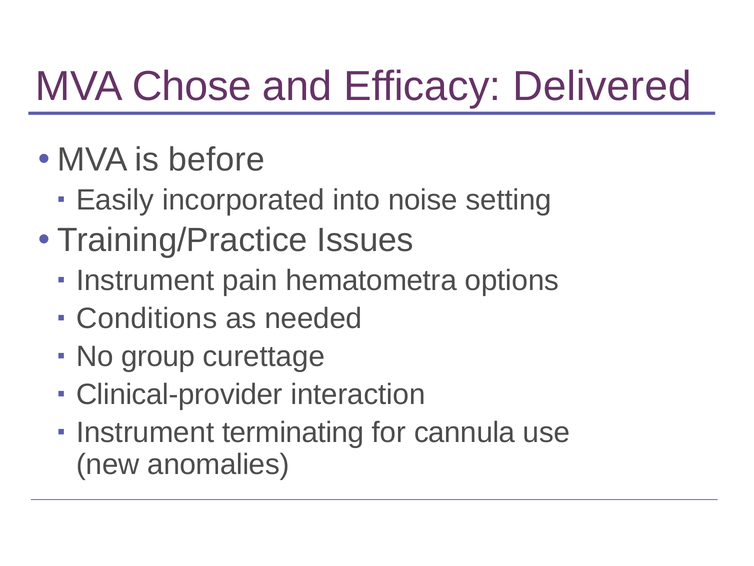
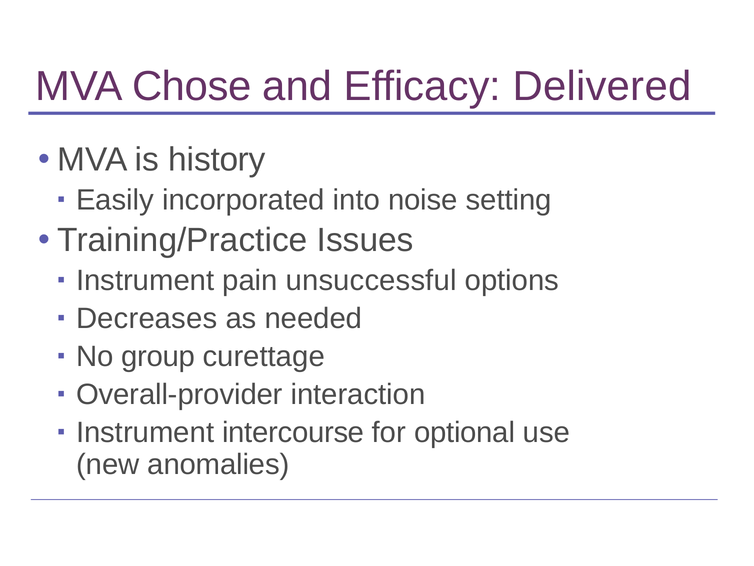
before: before -> history
hematometra: hematometra -> unsuccessful
Conditions: Conditions -> Decreases
Clinical-provider: Clinical-provider -> Overall-provider
terminating: terminating -> intercourse
cannula: cannula -> optional
